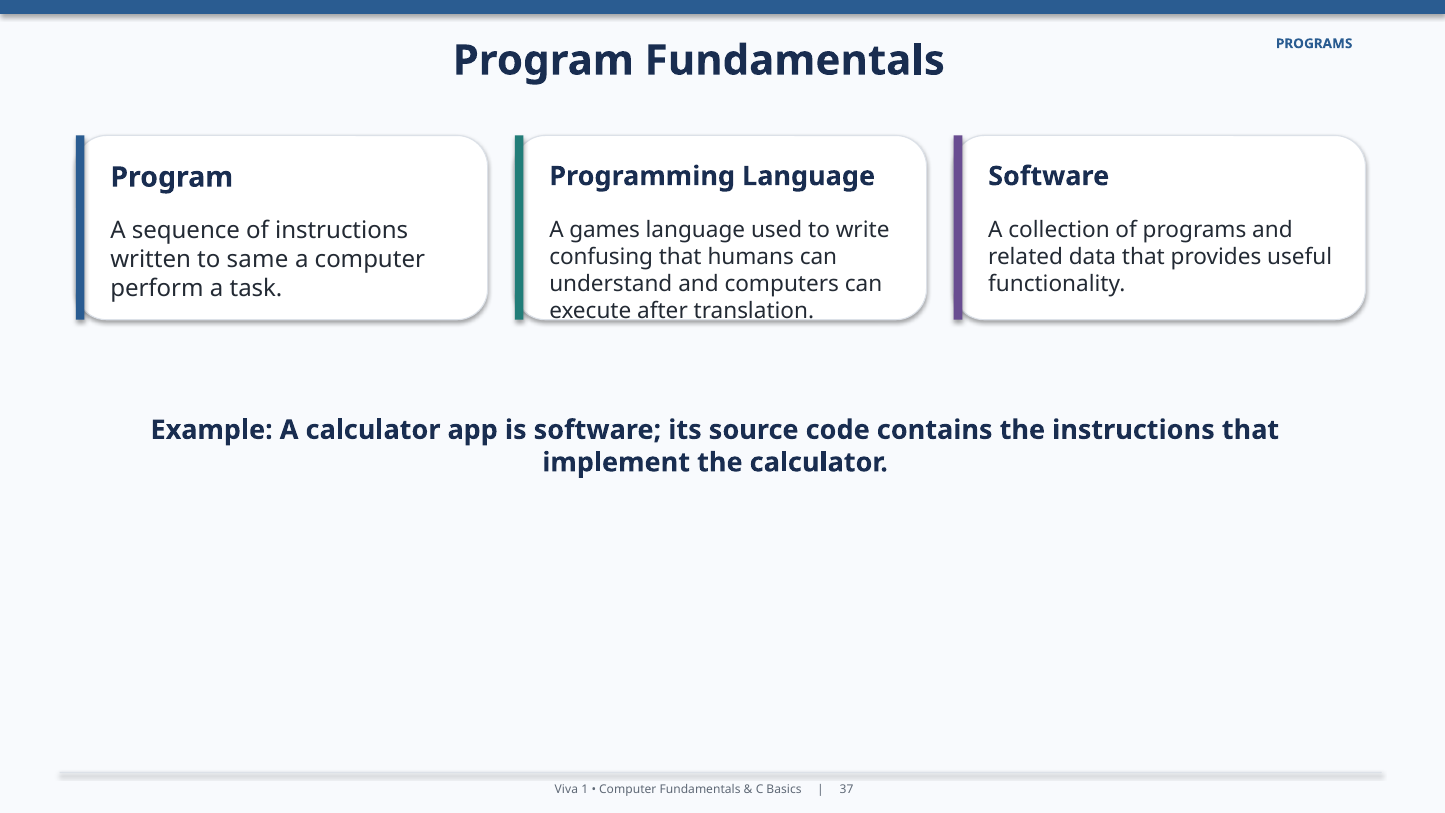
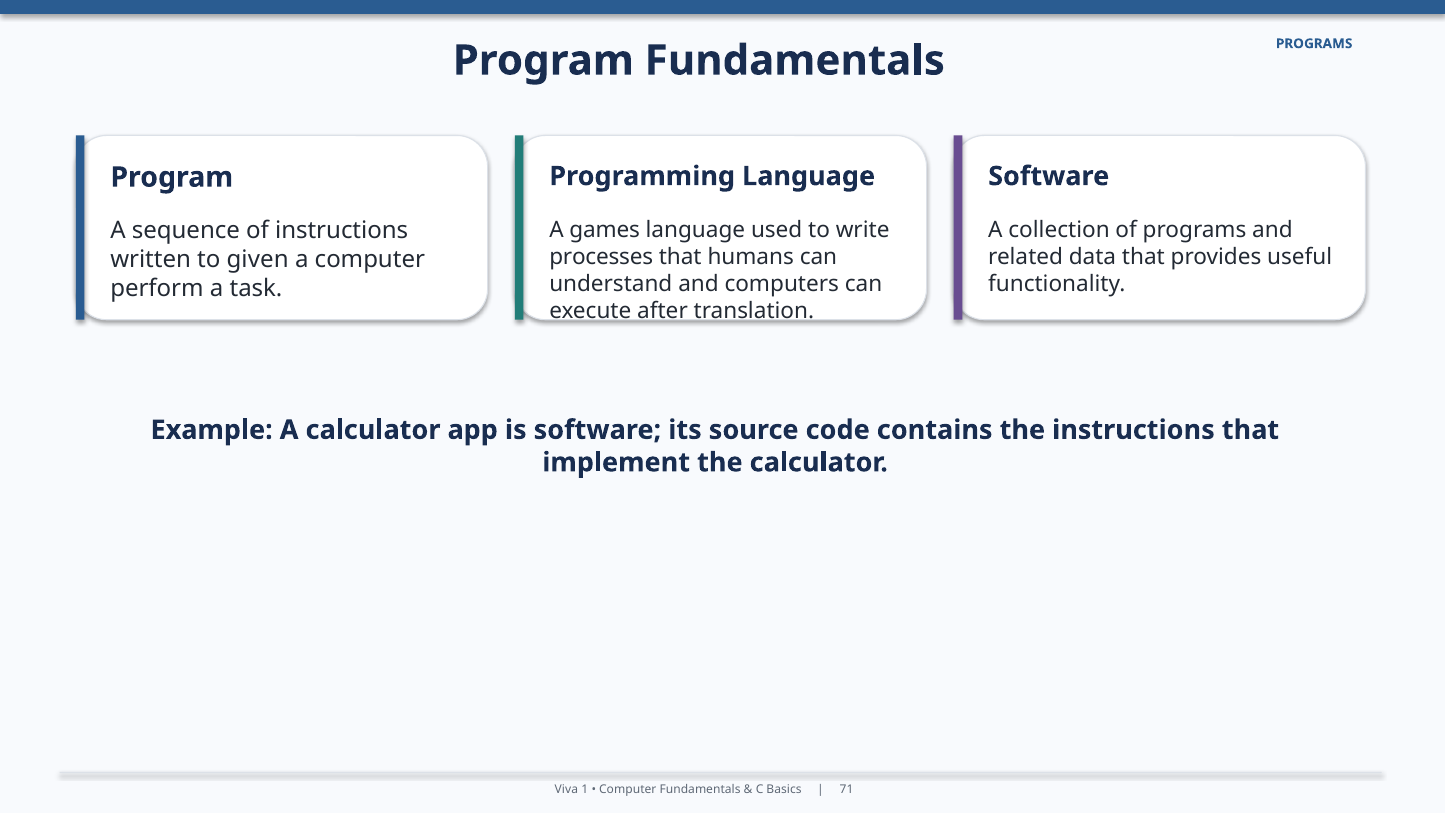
confusing: confusing -> processes
same: same -> given
37: 37 -> 71
